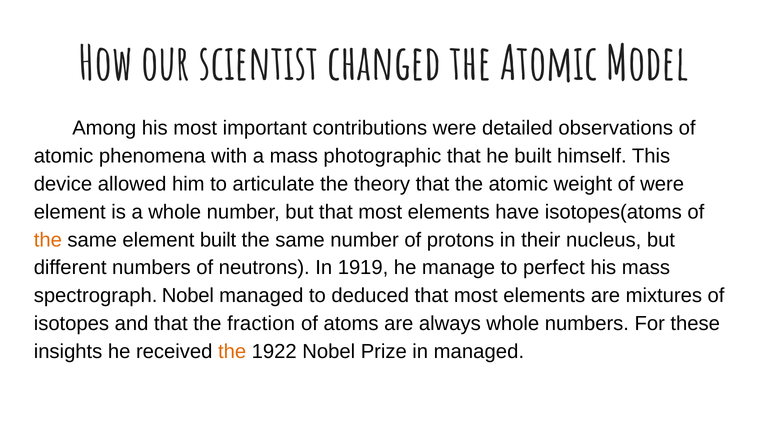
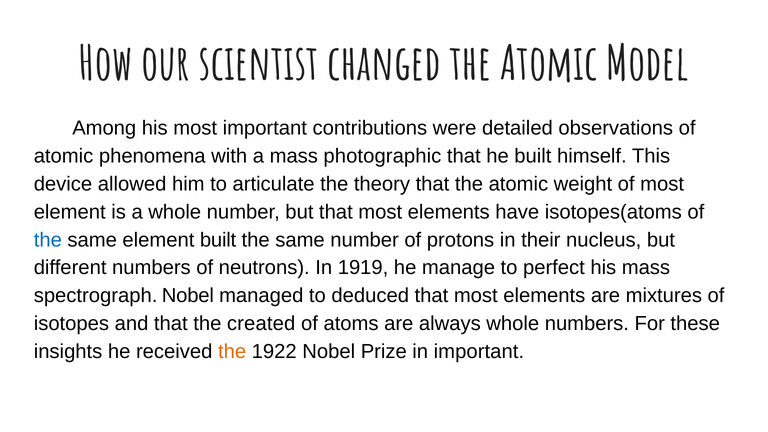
of were: were -> most
the at (48, 240) colour: orange -> blue
fraction: fraction -> created
in managed: managed -> important
